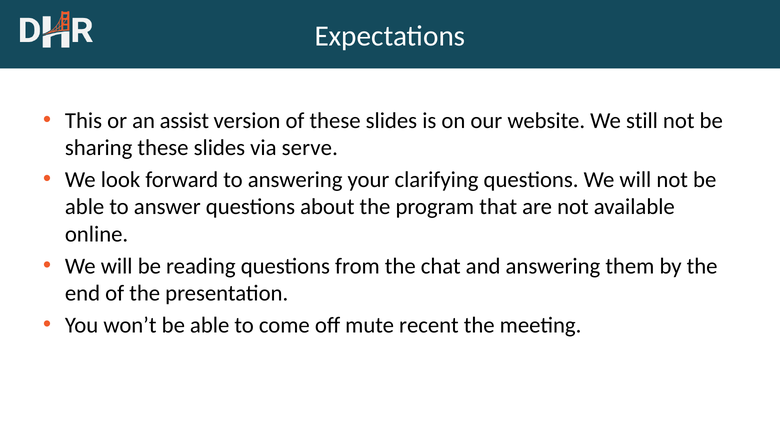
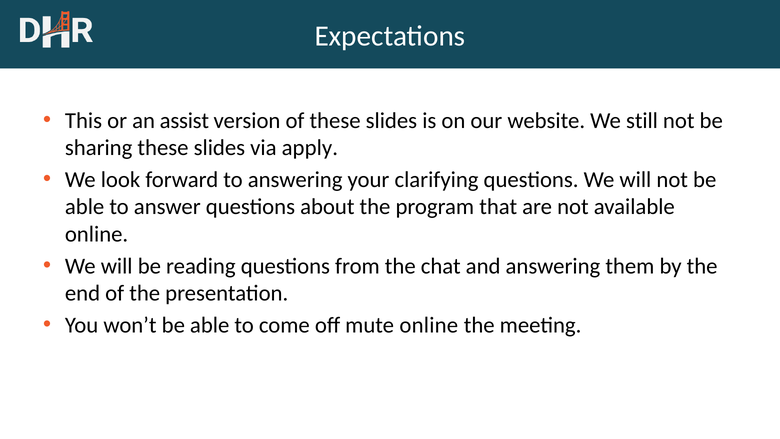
serve: serve -> apply
mute recent: recent -> online
